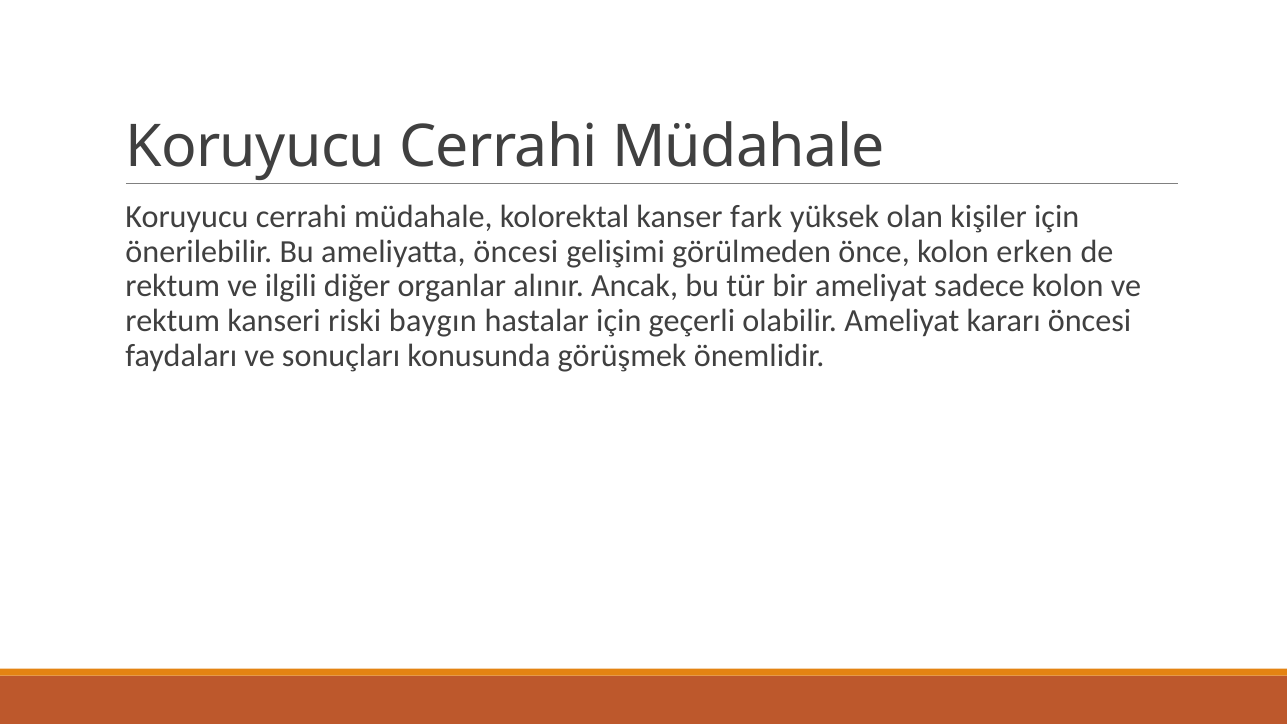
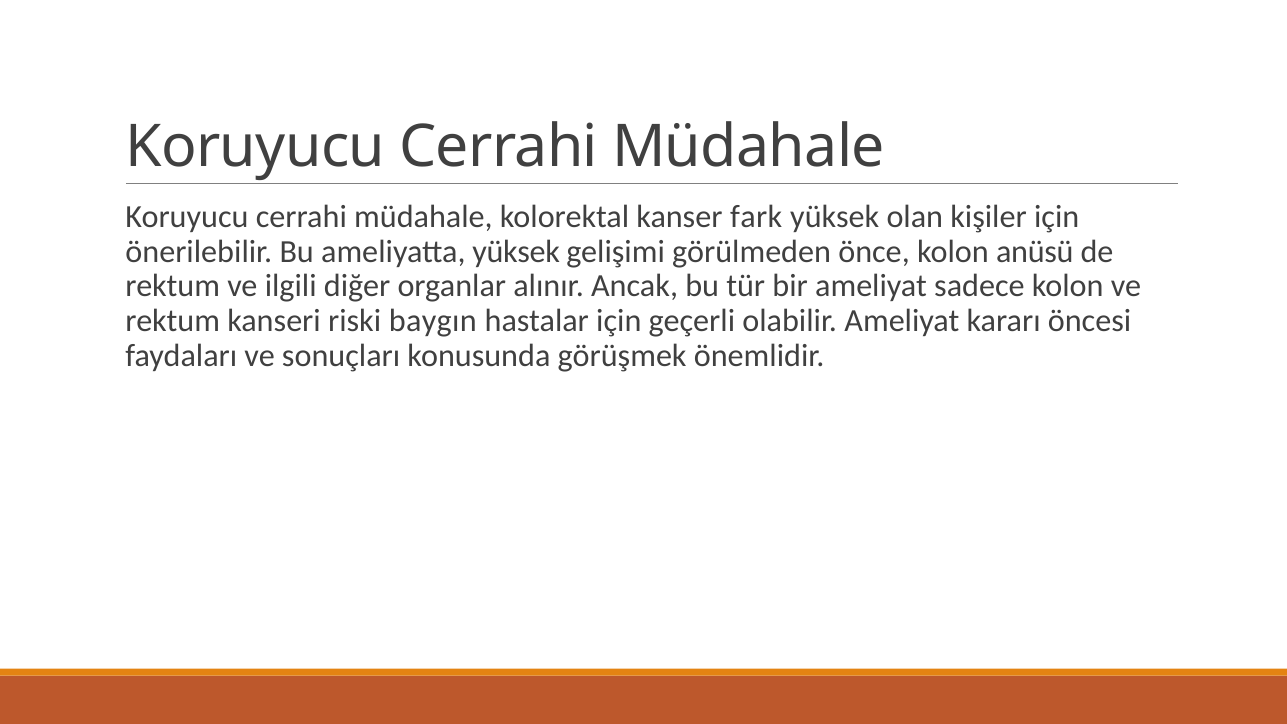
ameliyatta öncesi: öncesi -> yüksek
erken: erken -> anüsü
